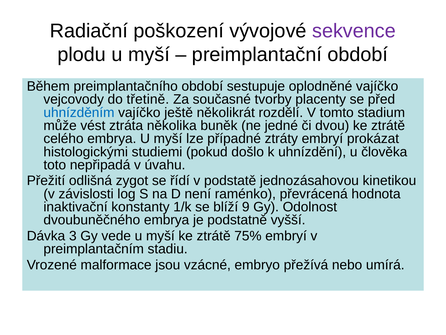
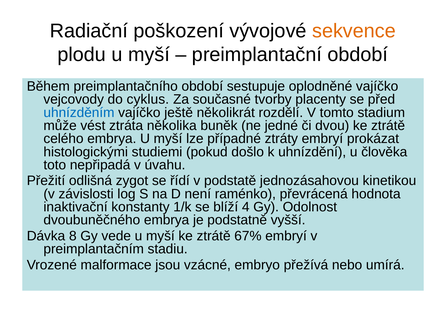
sekvence colour: purple -> orange
třetině: třetině -> cyklus
9: 9 -> 4
3: 3 -> 8
75%: 75% -> 67%
